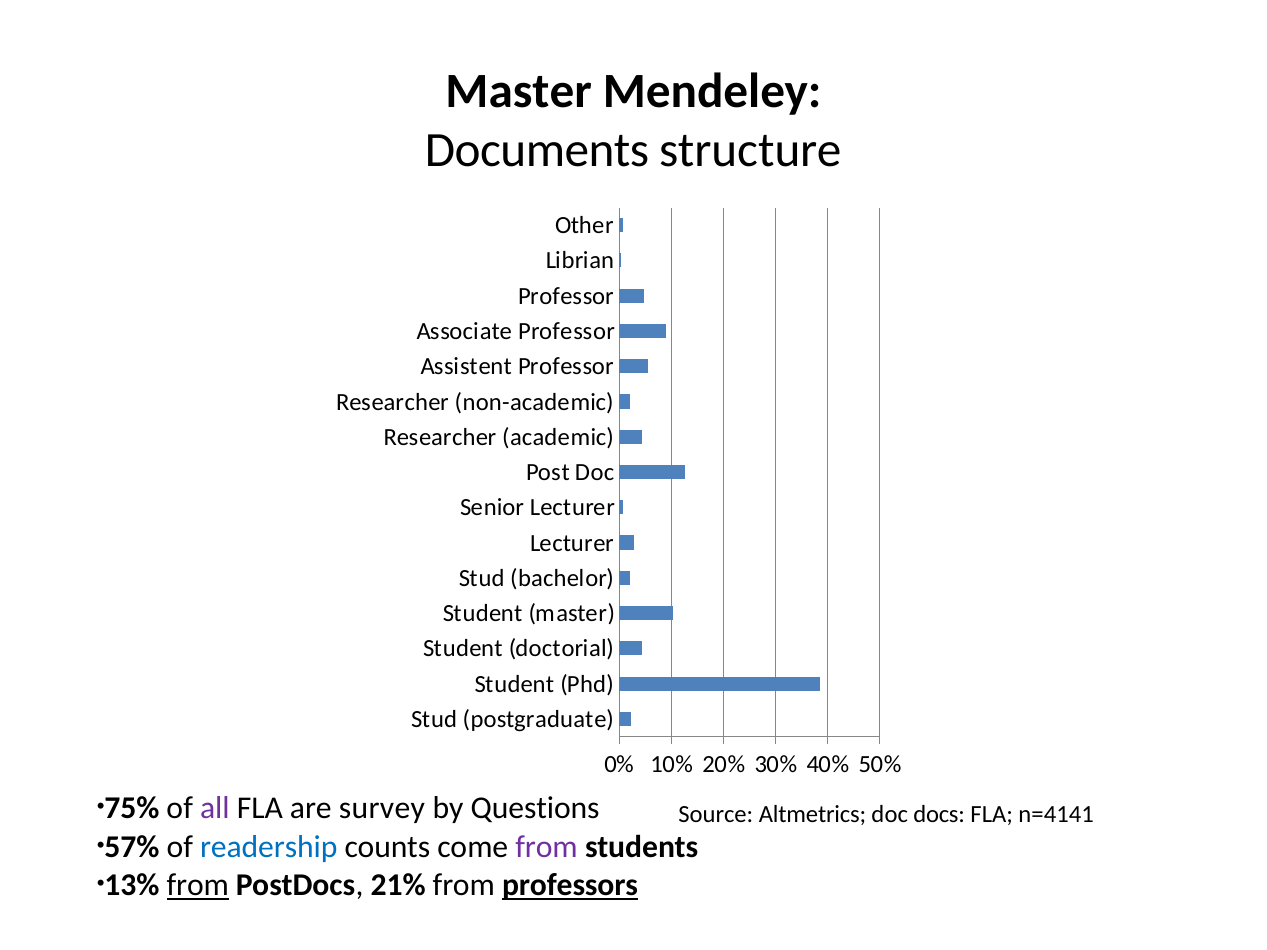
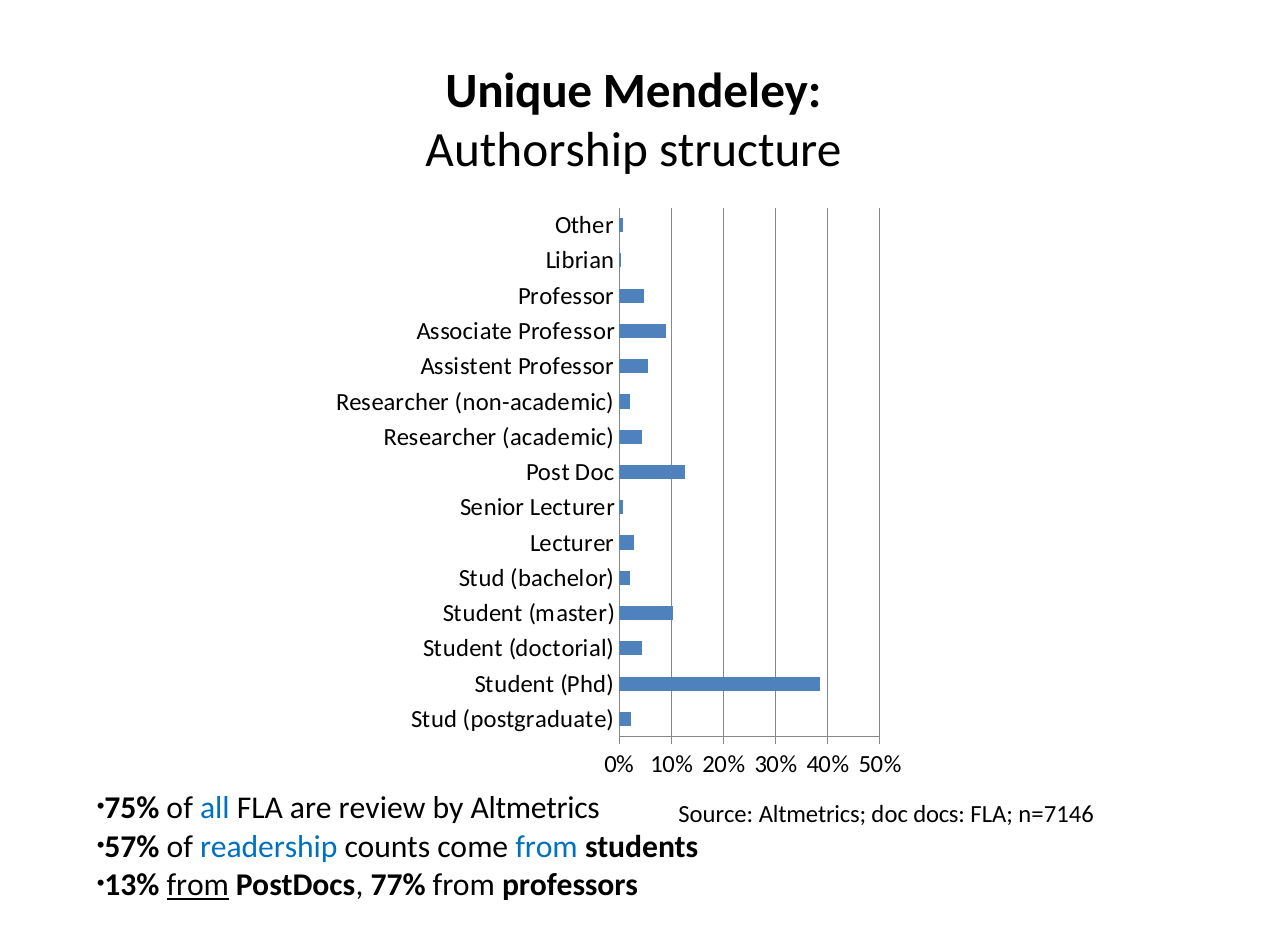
Master at (519, 91): Master -> Unique
Documents: Documents -> Authorship
all colour: purple -> blue
survey: survey -> review
by Questions: Questions -> Altmetrics
n=4141: n=4141 -> n=7146
from at (547, 847) colour: purple -> blue
21%: 21% -> 77%
professors underline: present -> none
